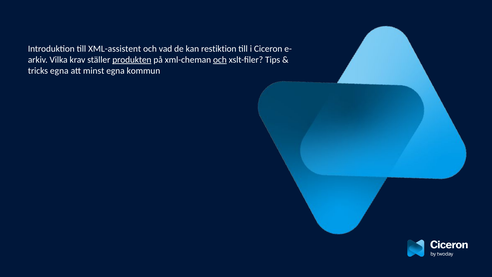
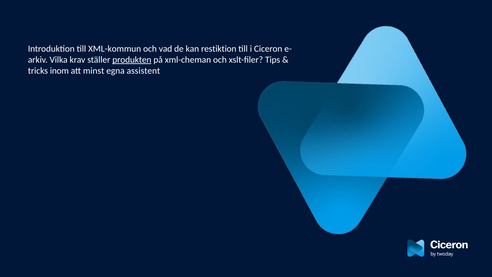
XML-assistent: XML-assistent -> XML-kommun
och at (220, 60) underline: present -> none
tricks egna: egna -> inom
kommun: kommun -> assistent
